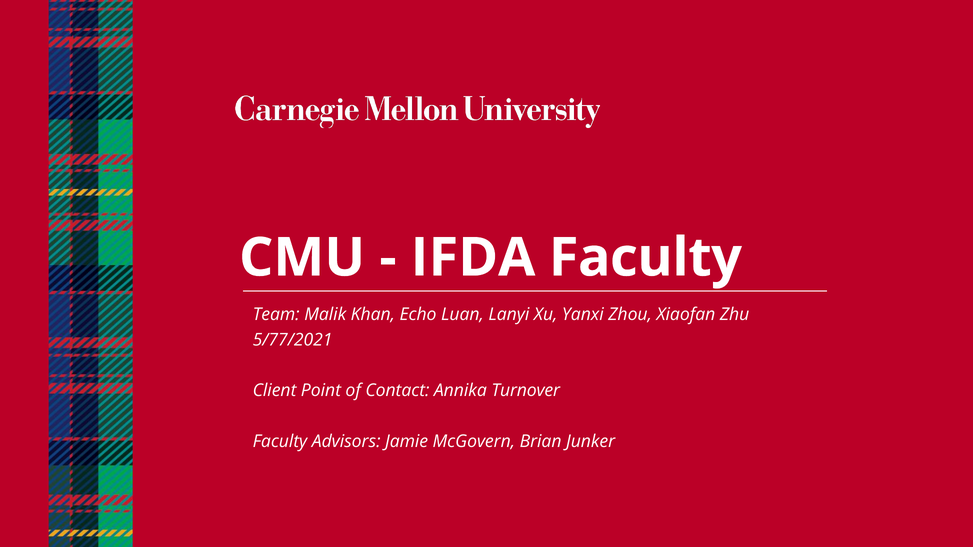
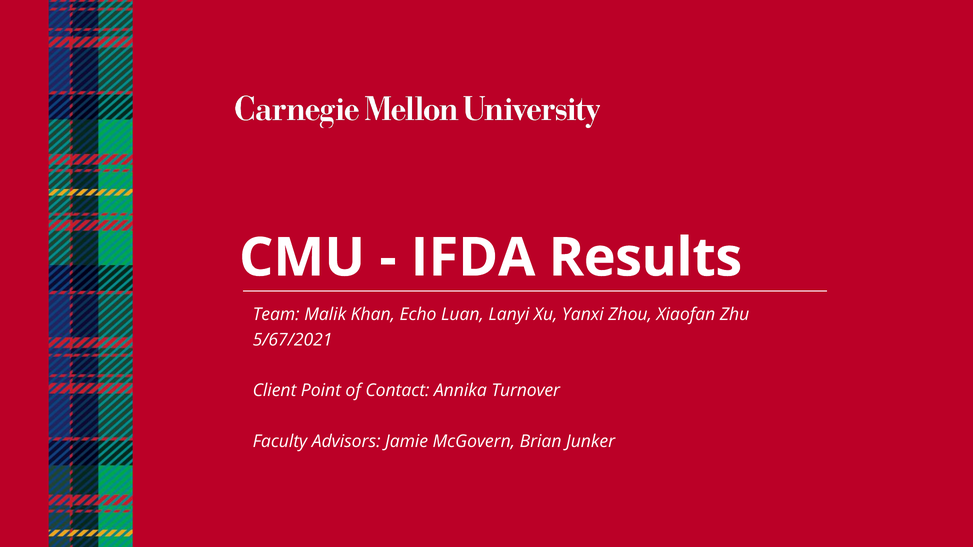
IFDA Faculty: Faculty -> Results
5/77/2021: 5/77/2021 -> 5/67/2021
